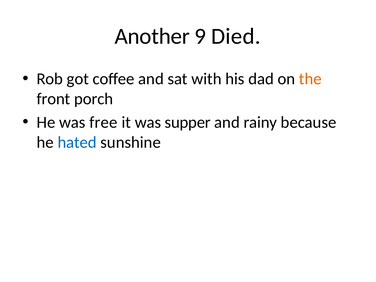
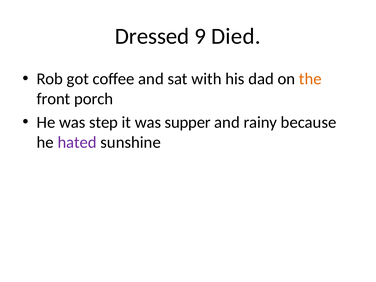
Another: Another -> Dressed
free: free -> step
hated colour: blue -> purple
